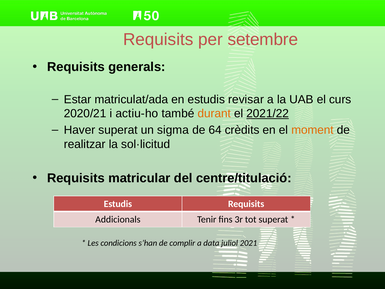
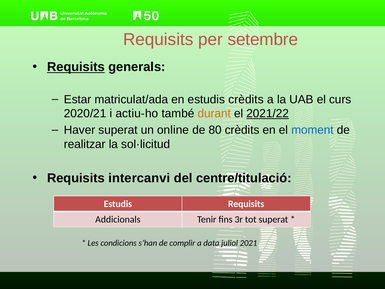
Requisits at (76, 67) underline: none -> present
estudis revisar: revisar -> crèdits
sigma: sigma -> online
64: 64 -> 80
moment colour: orange -> blue
matricular: matricular -> intercanvi
